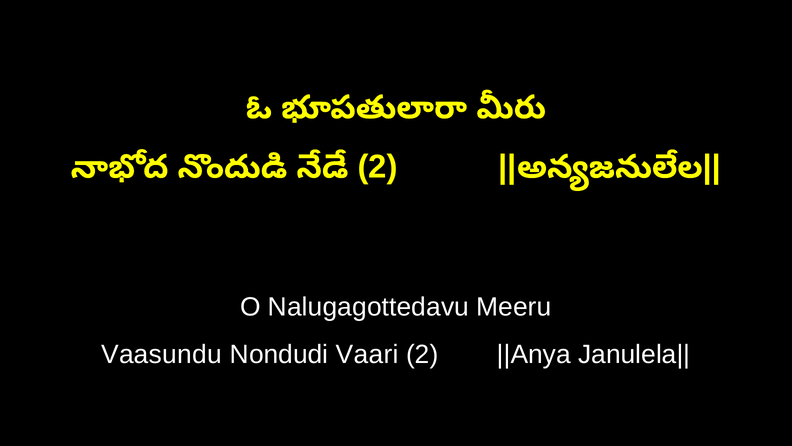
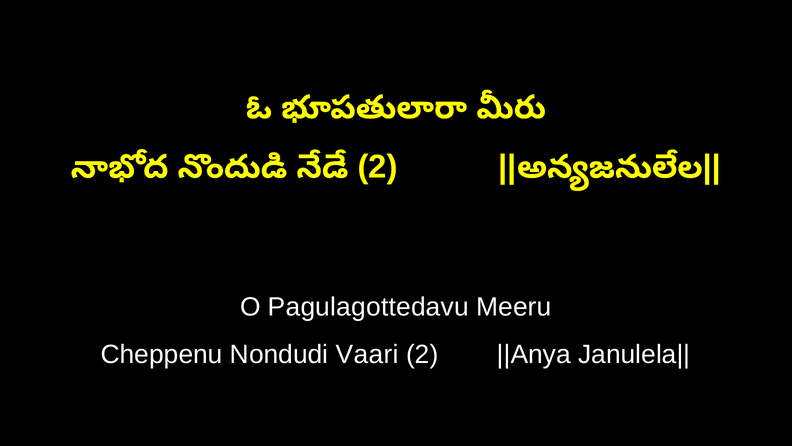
Nalugagottedavu: Nalugagottedavu -> Pagulagottedavu
Vaasundu: Vaasundu -> Cheppenu
